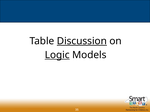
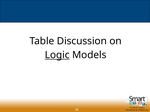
Discussion underline: present -> none
